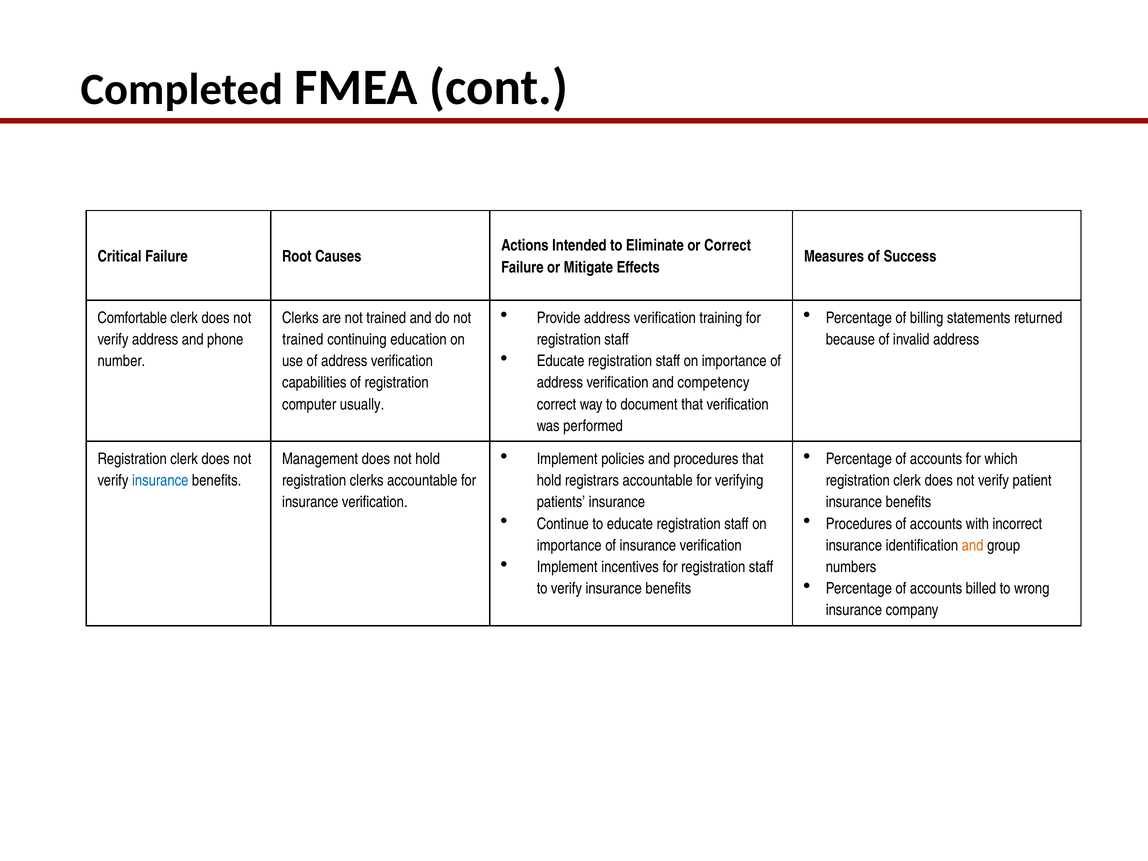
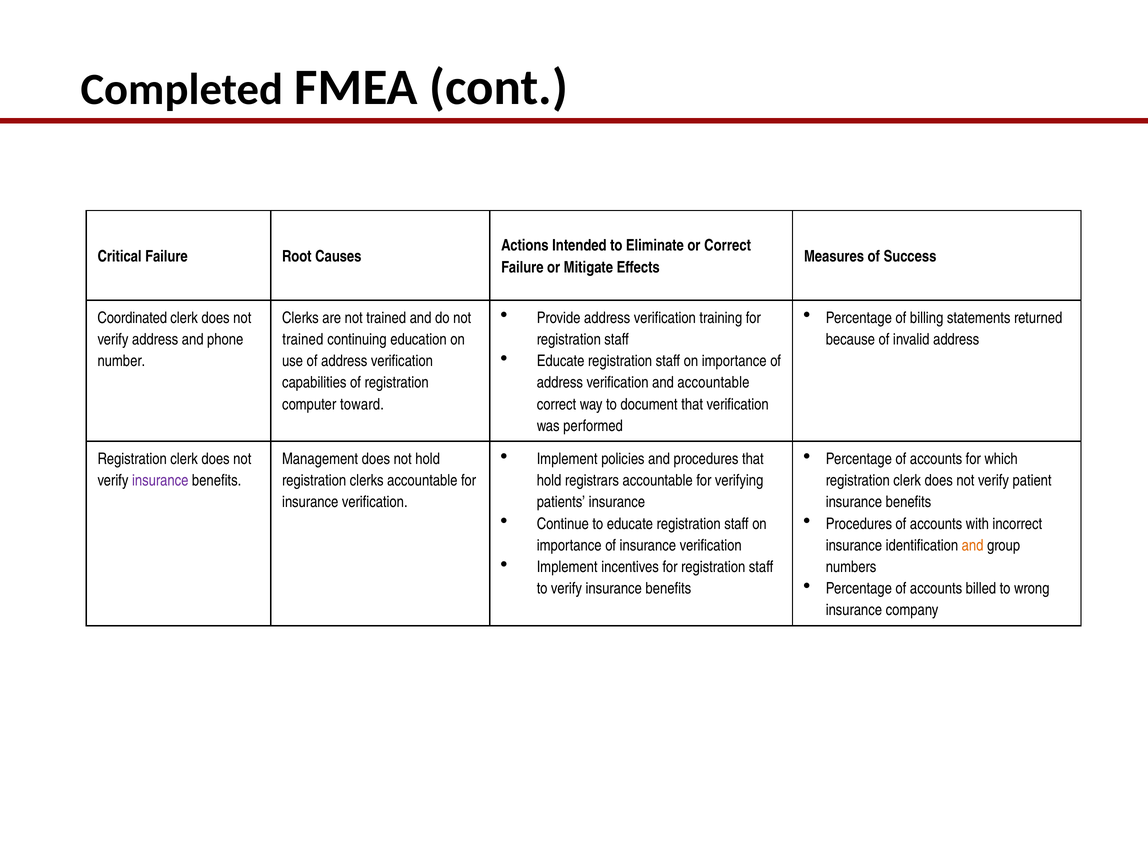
Comfortable: Comfortable -> Coordinated
and competency: competency -> accountable
usually: usually -> toward
insurance at (160, 481) colour: blue -> purple
